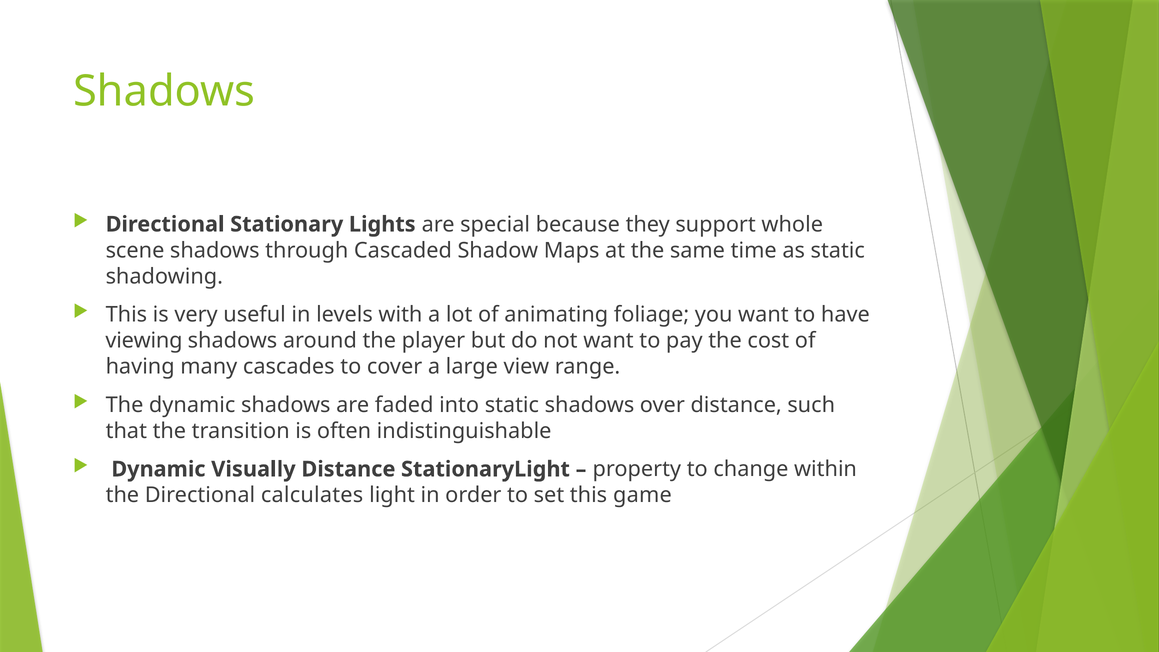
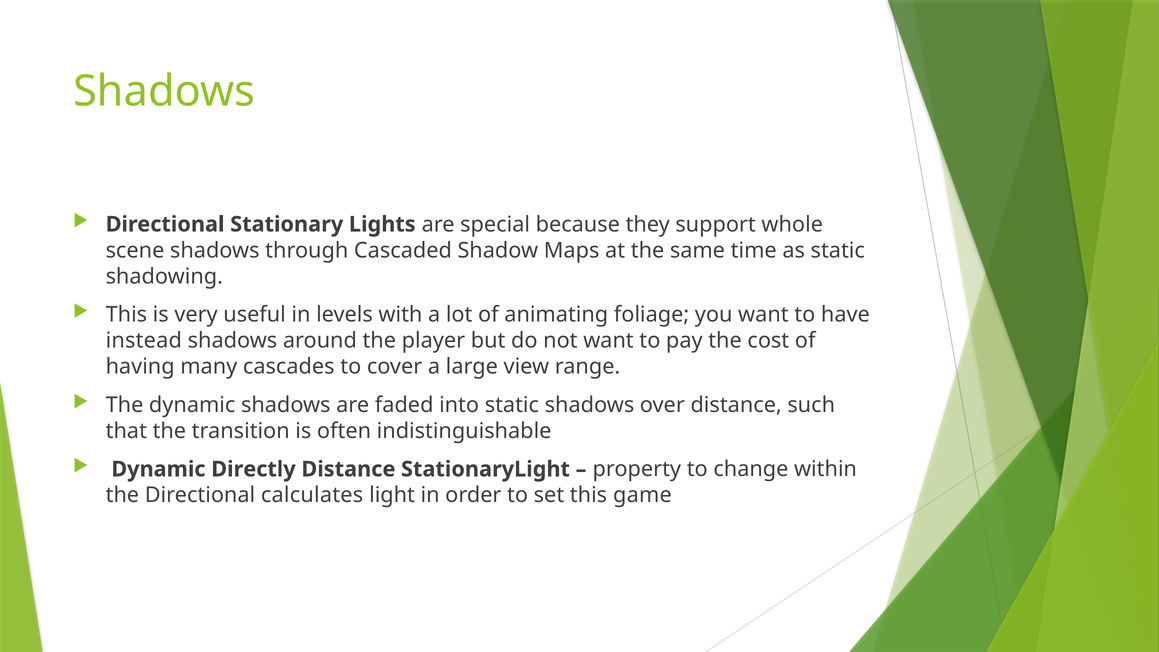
viewing: viewing -> instead
Visually: Visually -> Directly
